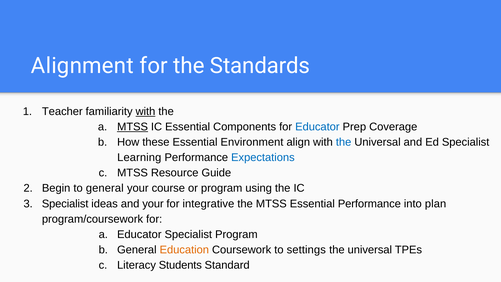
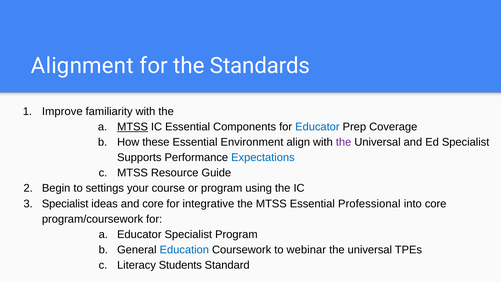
Teacher: Teacher -> Improve
with at (145, 111) underline: present -> none
the at (344, 142) colour: blue -> purple
Learning: Learning -> Supports
to general: general -> settings
and your: your -> core
Essential Performance: Performance -> Professional
into plan: plan -> core
Education colour: orange -> blue
settings: settings -> webinar
